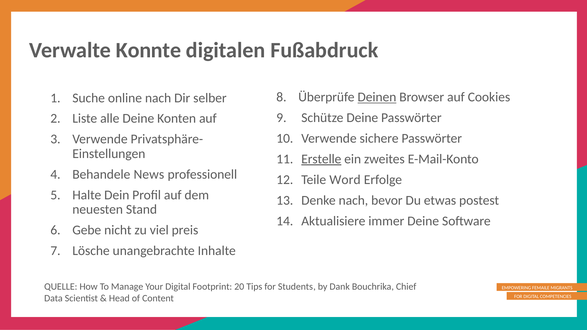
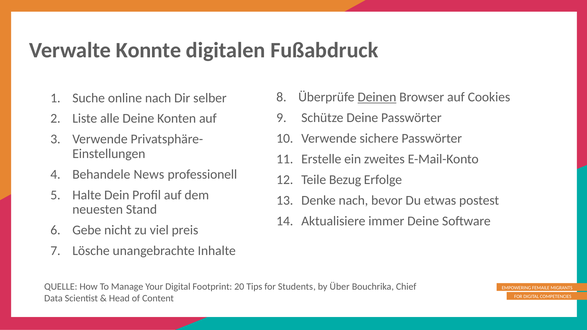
Erstelle underline: present -> none
Word: Word -> Bezug
Dank: Dank -> Über
